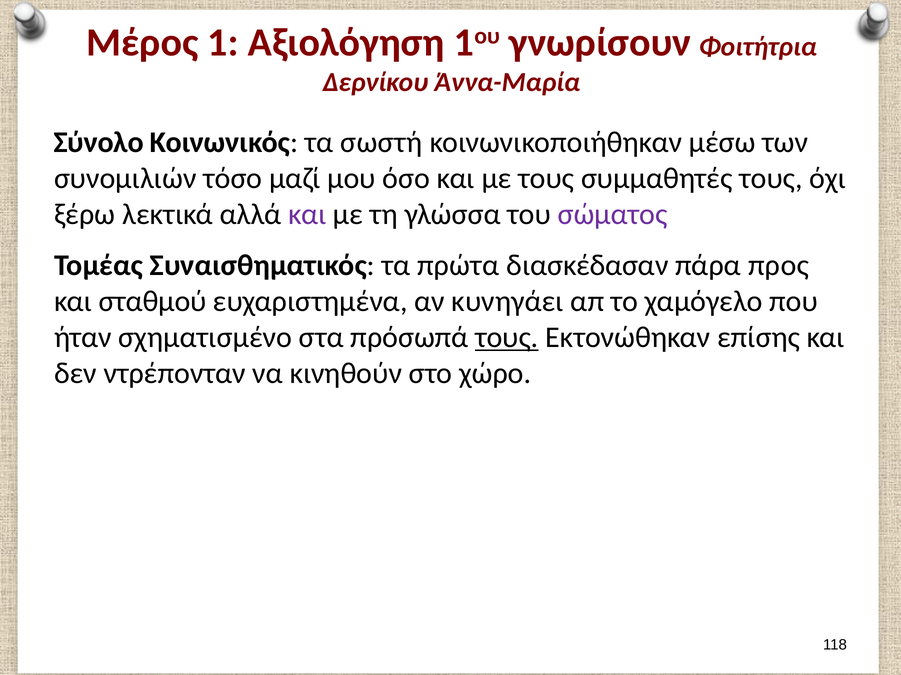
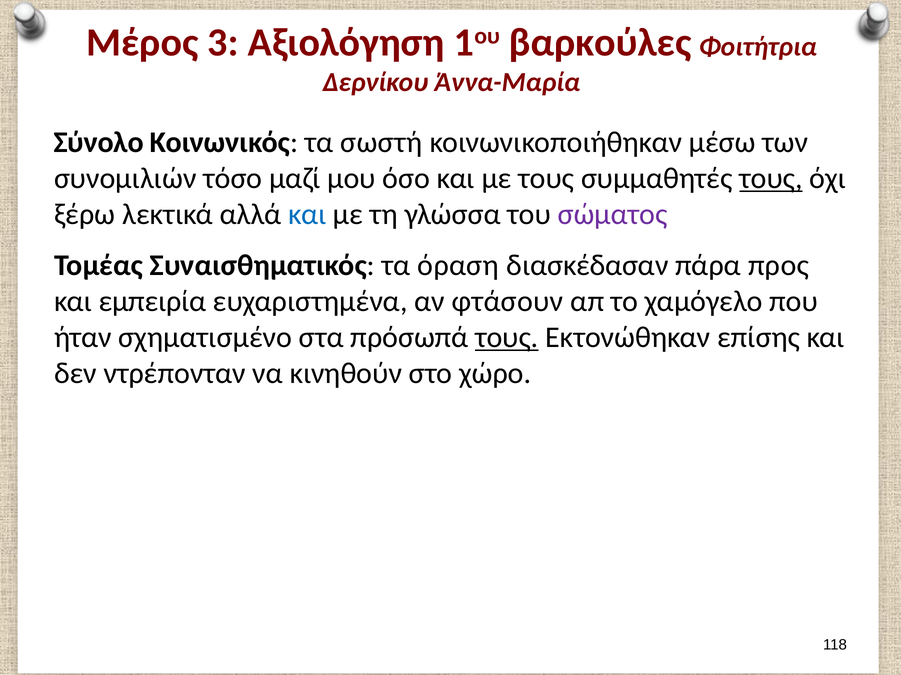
1: 1 -> 3
γνωρίσουν: γνωρίσουν -> βαρκούλες
τους at (771, 179) underline: none -> present
και at (307, 215) colour: purple -> blue
πρώτα: πρώτα -> όραση
σταθμού: σταθμού -> εμπειρία
κυνηγάει: κυνηγάει -> φτάσουν
